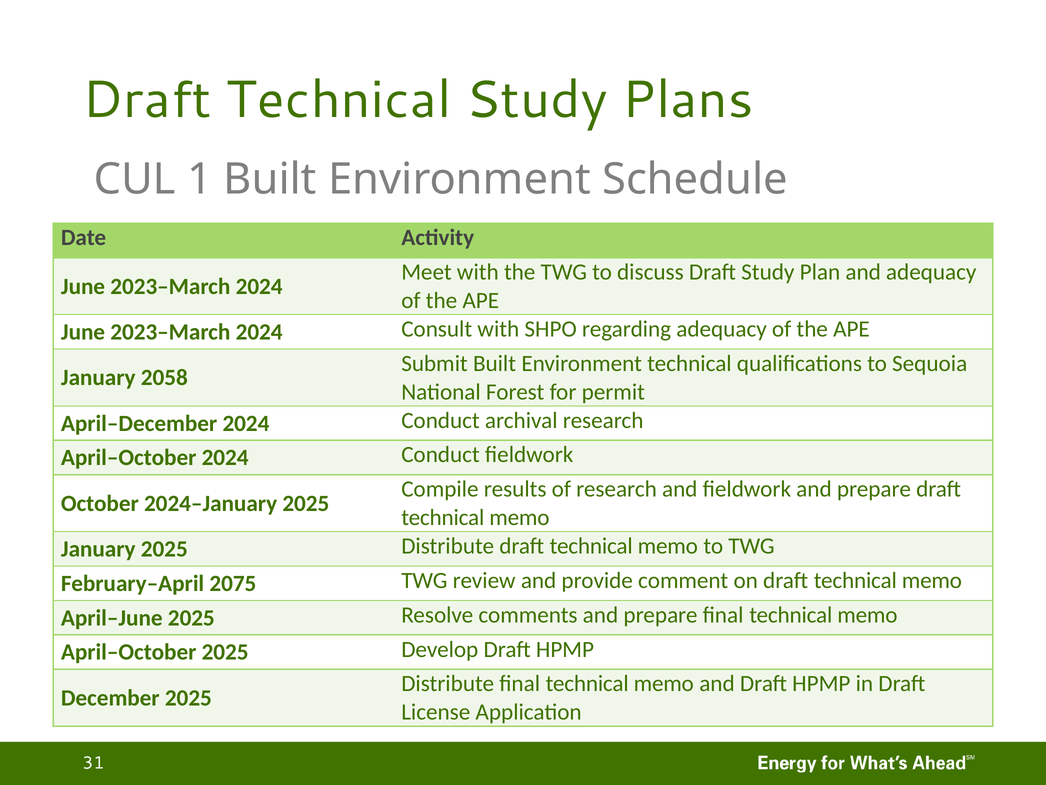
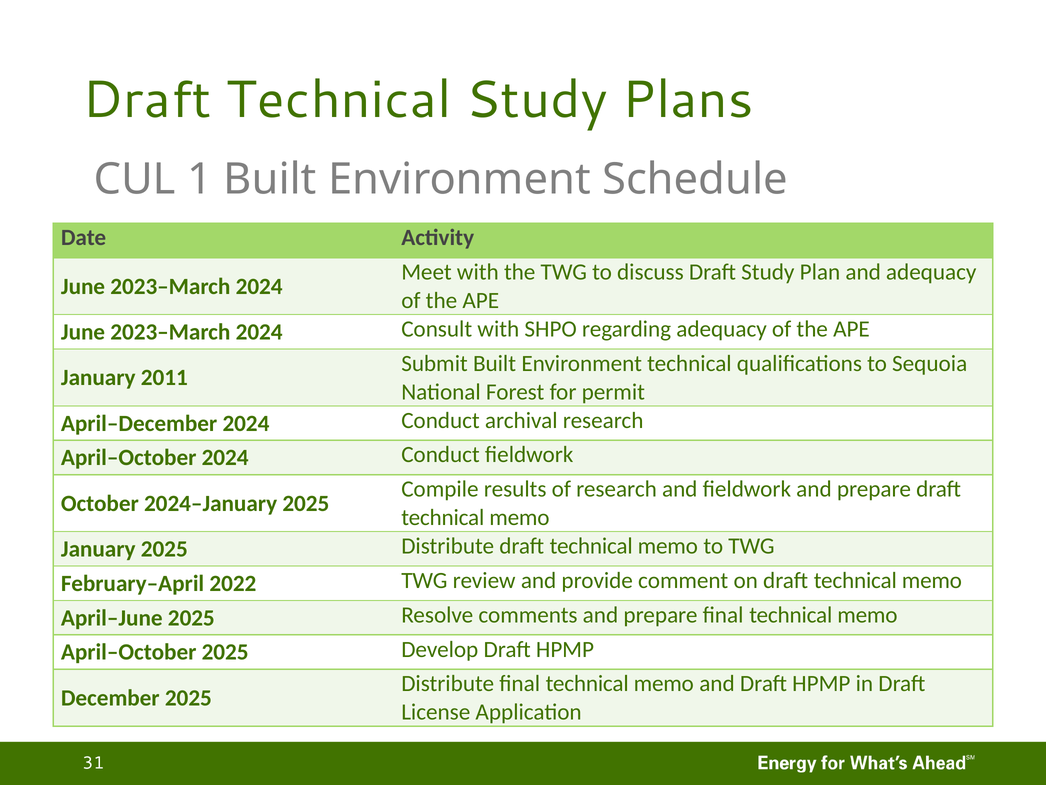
2058: 2058 -> 2011
2075: 2075 -> 2022
